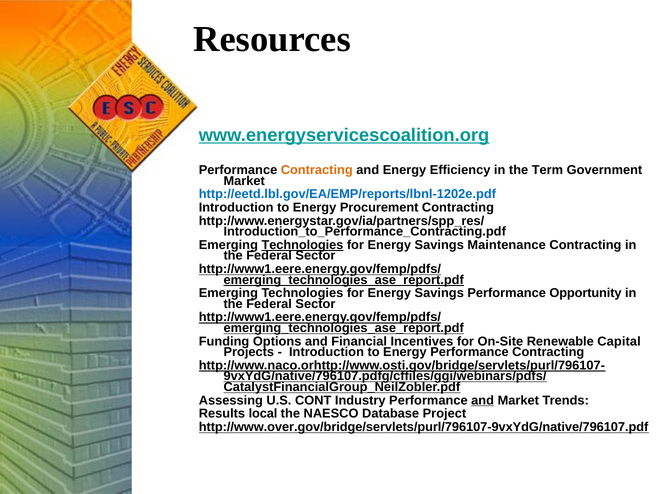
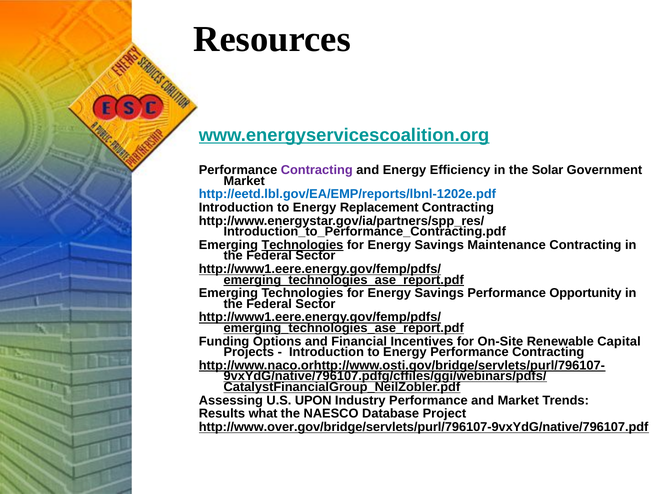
Contracting at (317, 170) colour: orange -> purple
Term: Term -> Solar
Procurement: Procurement -> Replacement
CONT: CONT -> UPON
and at (483, 400) underline: present -> none
local: local -> what
